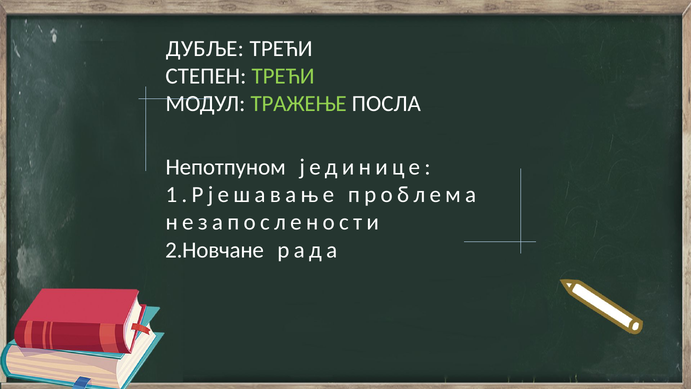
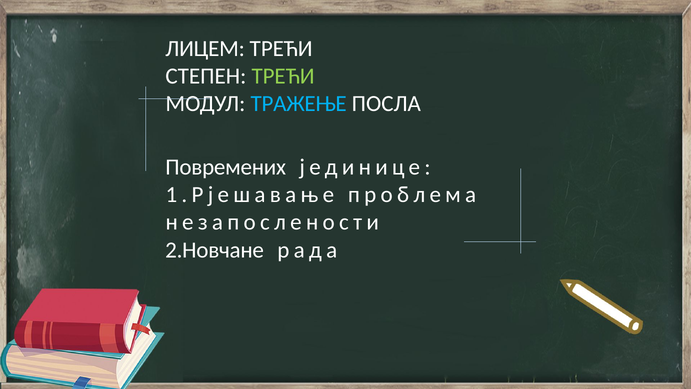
ДУБЉЕ: ДУБЉЕ -> ЛИЦЕМ
ТРАЖЕЊЕ colour: light green -> light blue
Непотпуном: Непотпуном -> Повремених
